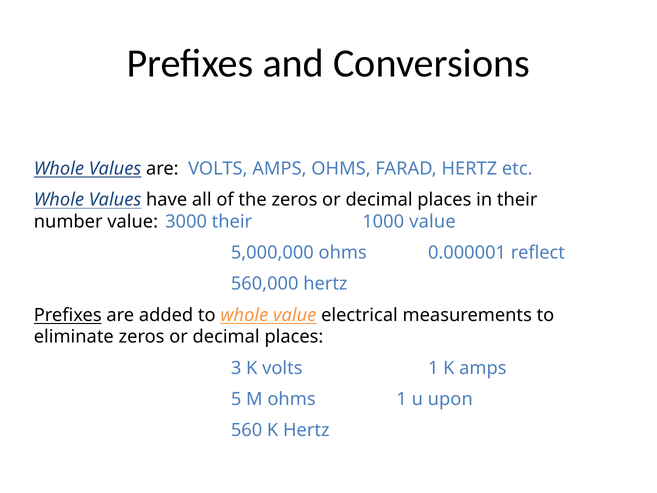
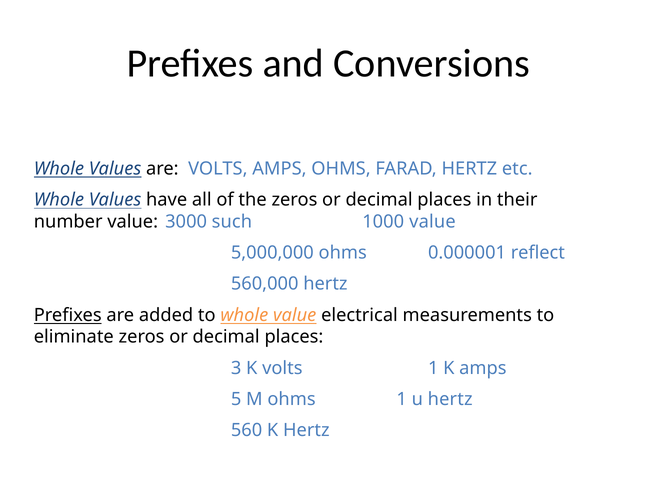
3000 their: their -> such
u upon: upon -> hertz
